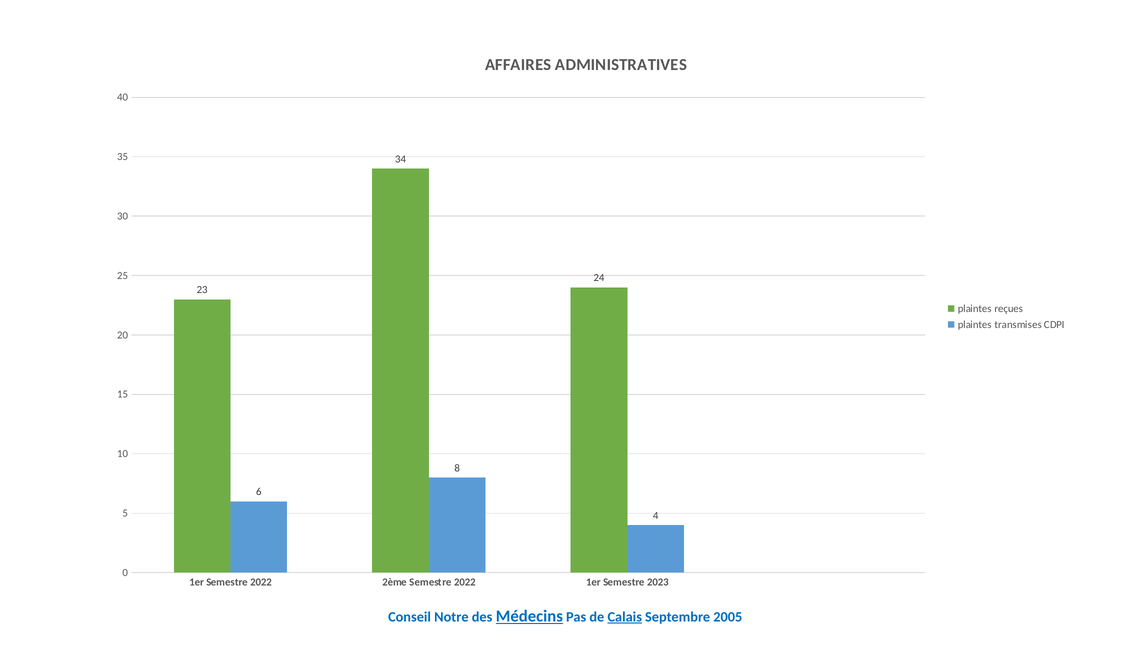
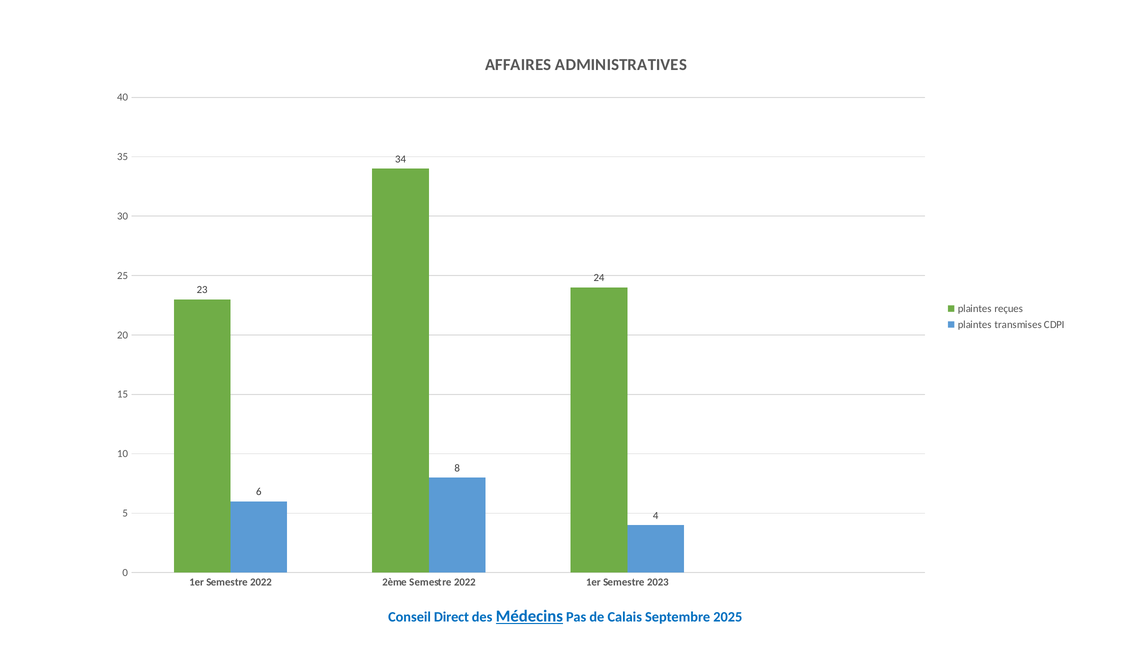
Notre: Notre -> Direct
Calais underline: present -> none
2005: 2005 -> 2025
